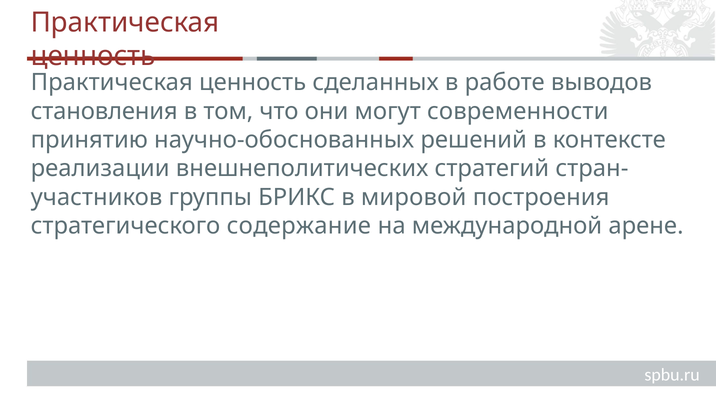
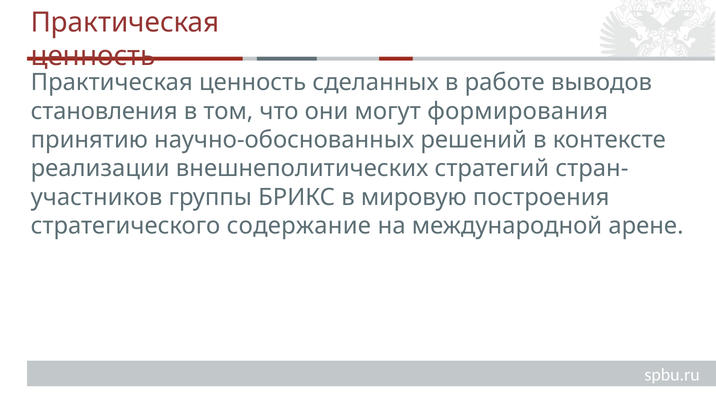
современности: современности -> формирования
мировой: мировой -> мировую
